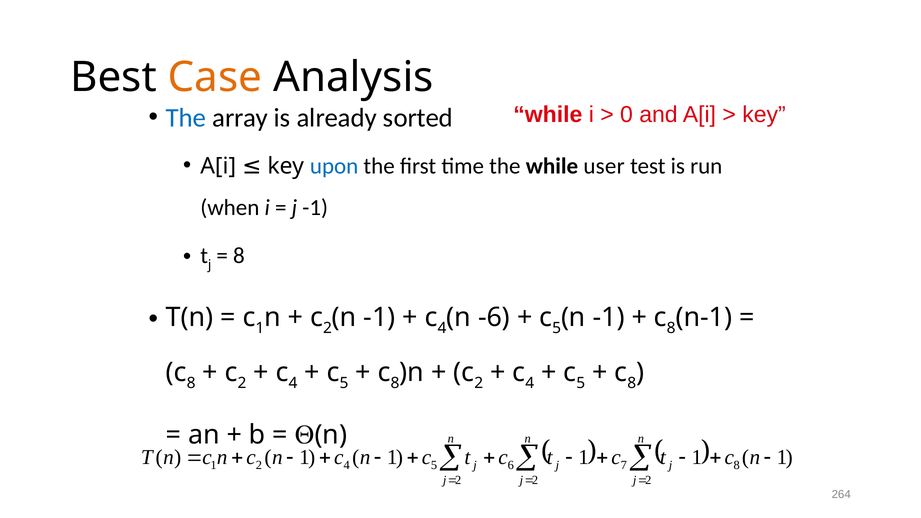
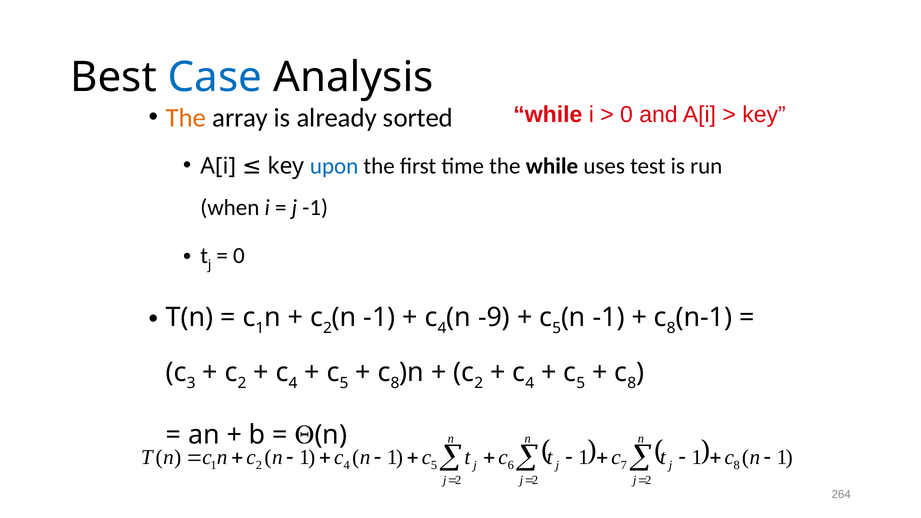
Case colour: orange -> blue
The at (186, 118) colour: blue -> orange
user: user -> uses
8 at (239, 256): 8 -> 0
-6: -6 -> -9
8 at (191, 383): 8 -> 3
